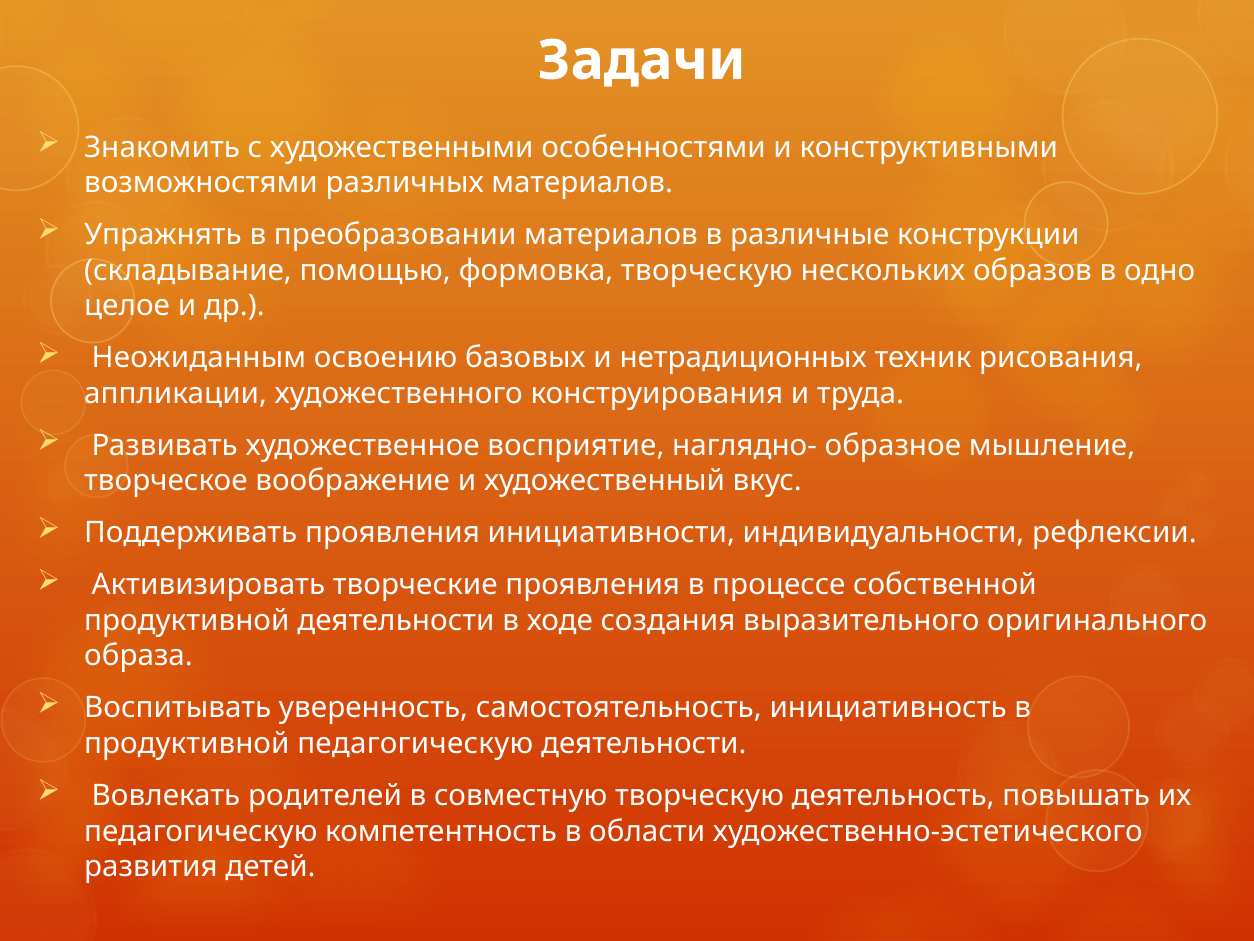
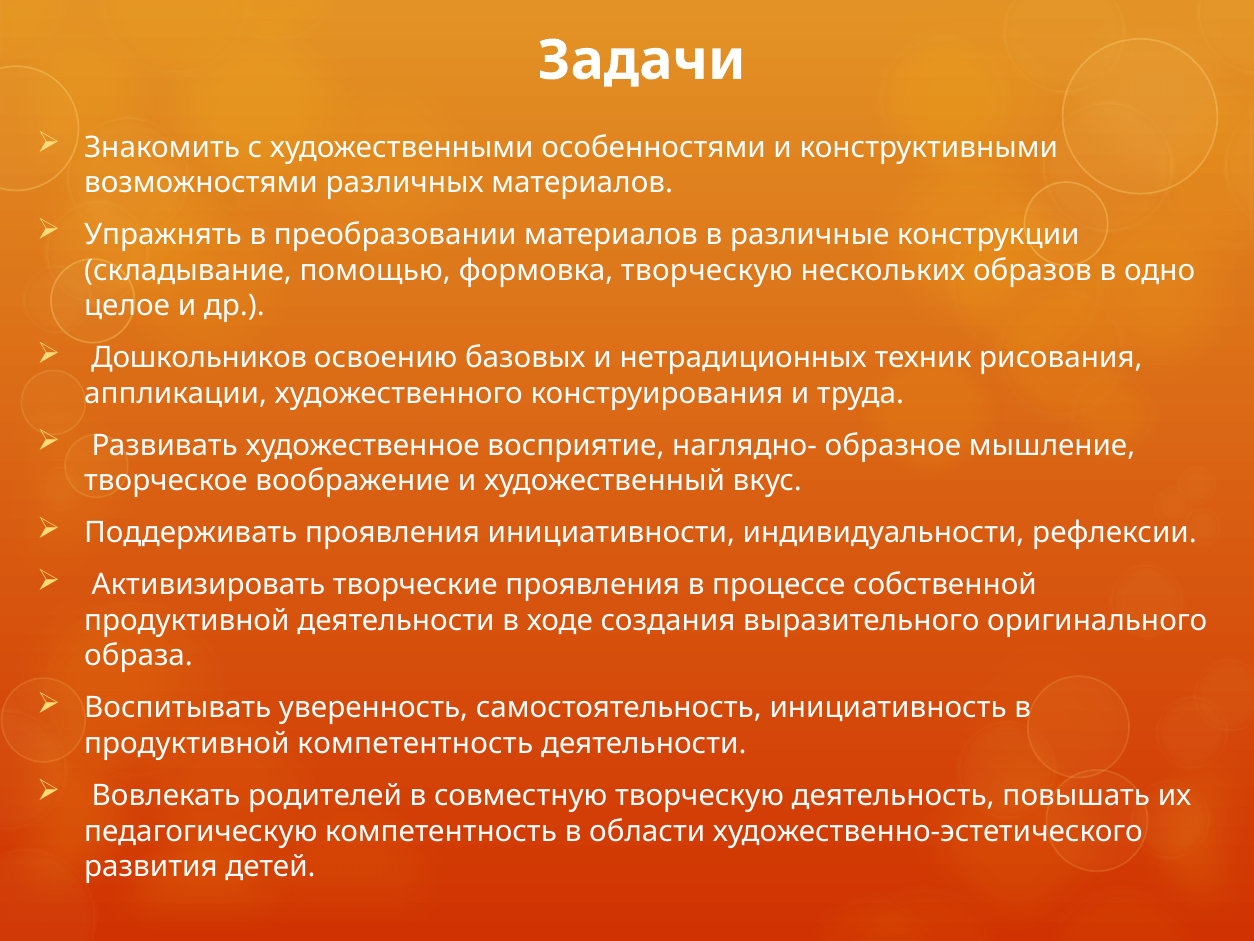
Неожиданным: Неожиданным -> Дошкольников
продуктивной педагогическую: педагогическую -> компетентность
